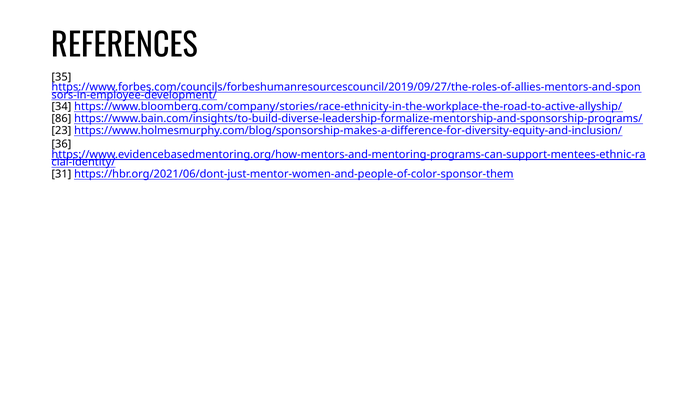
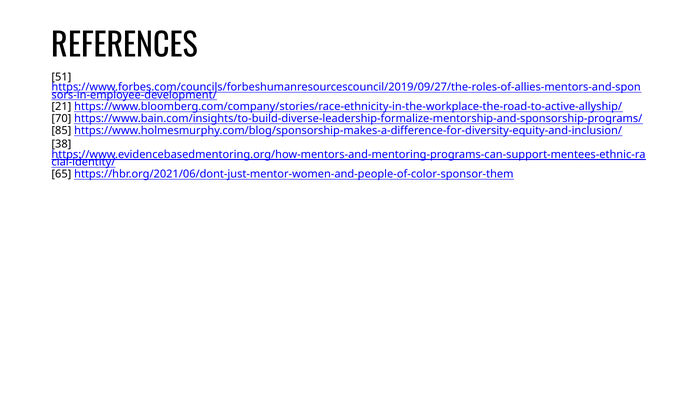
35: 35 -> 51
34: 34 -> 21
86: 86 -> 70
23: 23 -> 85
36: 36 -> 38
31: 31 -> 65
